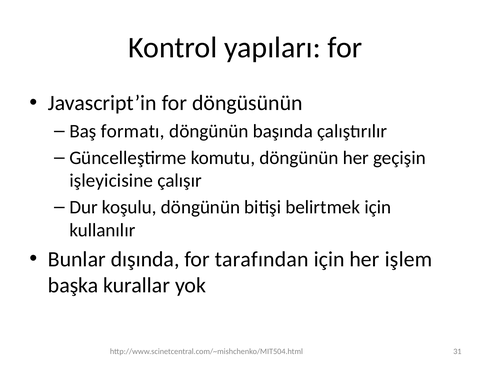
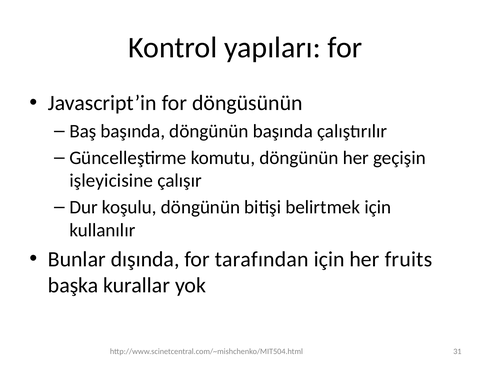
Baş formatı: formatı -> başında
işlem: işlem -> fruits
